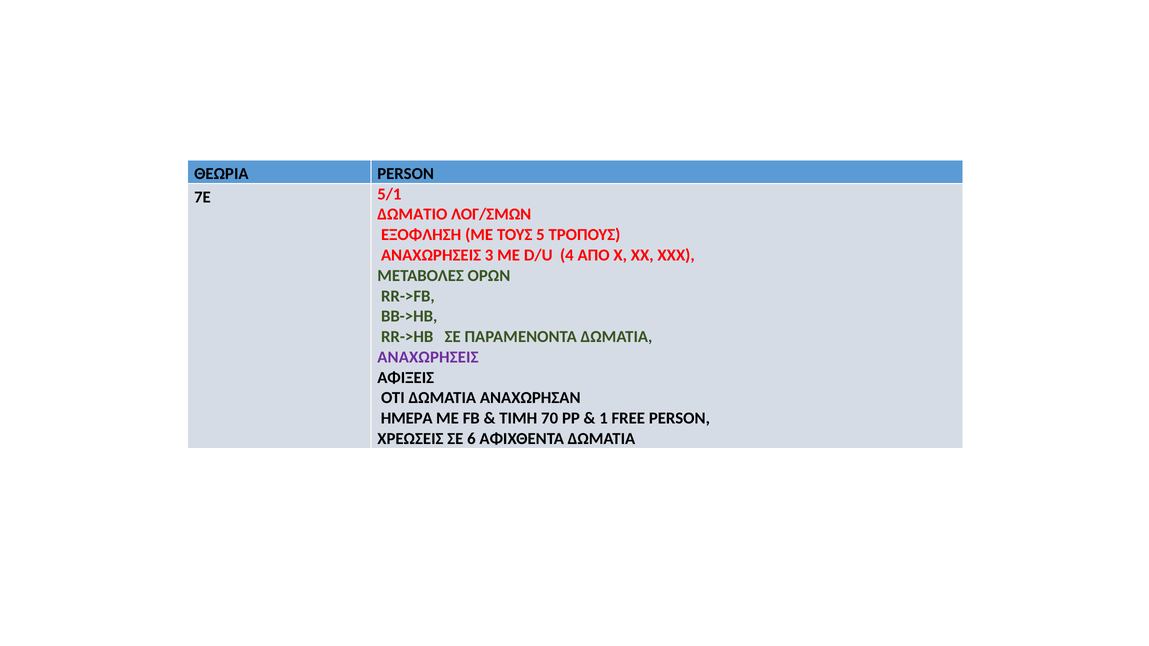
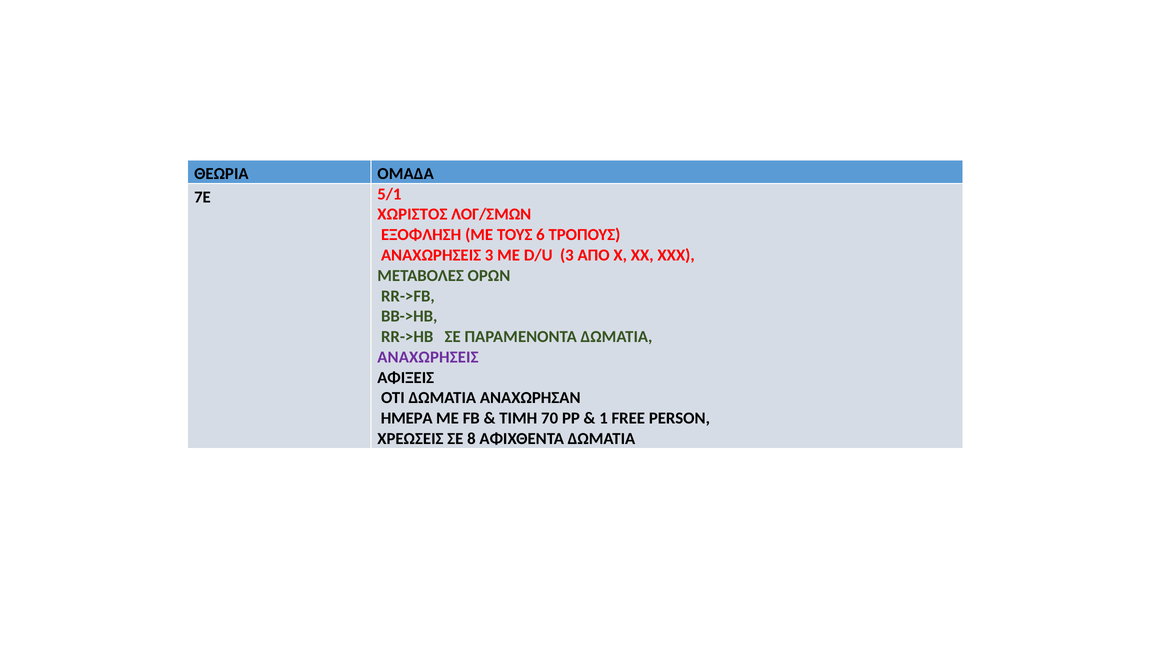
ΘΕΩΡΙΑ PERSON: PERSON -> ΟΜΑΔΑ
ΔΩΜΑΤΙΟ: ΔΩΜΑΤΙΟ -> ΧΩΡΙΣΤΟΣ
5: 5 -> 6
D/U 4: 4 -> 3
6: 6 -> 8
